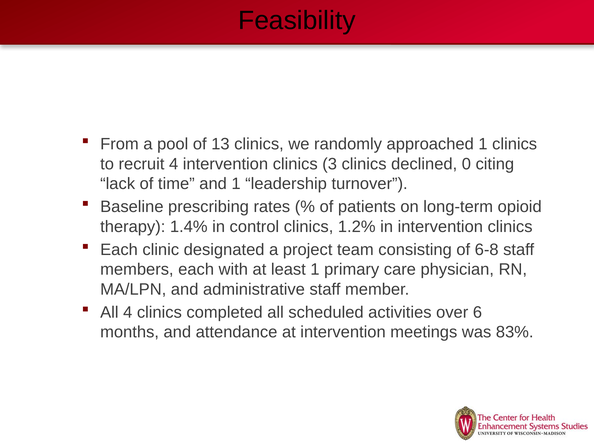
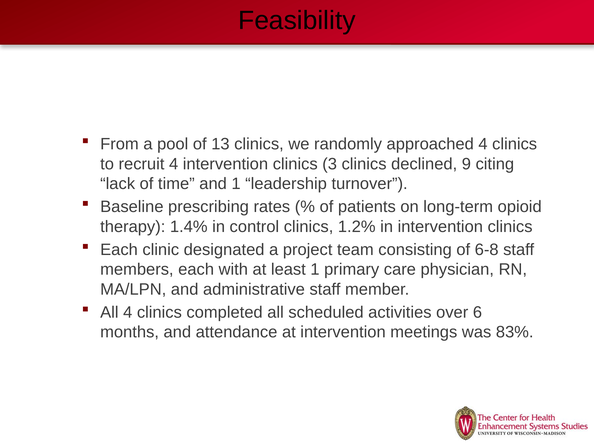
approached 1: 1 -> 4
0: 0 -> 9
